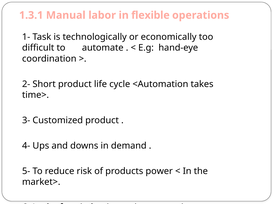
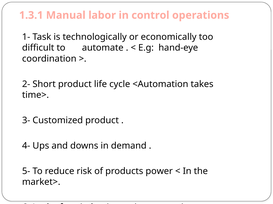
flexible: flexible -> control
